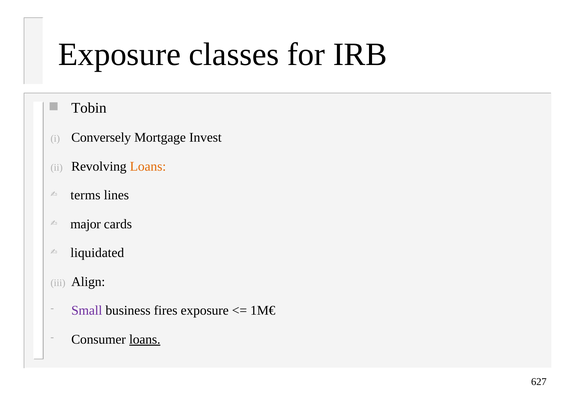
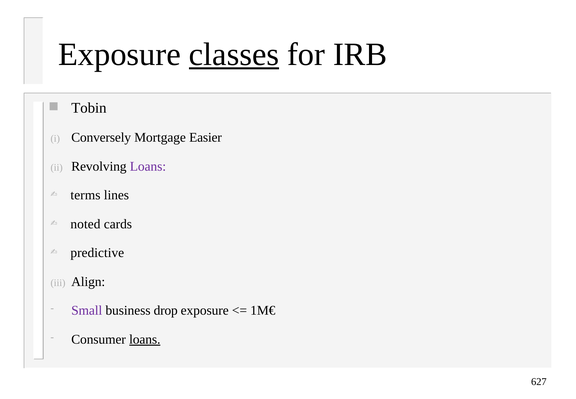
classes underline: none -> present
Invest: Invest -> Easier
Loans at (148, 166) colour: orange -> purple
major: major -> noted
liquidated: liquidated -> predictive
fires: fires -> drop
